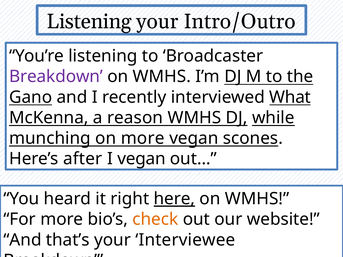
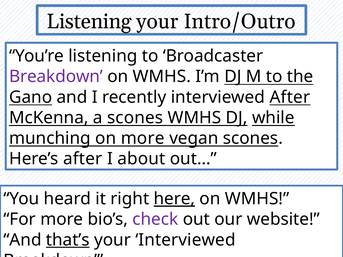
interviewed What: What -> After
a reason: reason -> scones
I vegan: vegan -> about
check colour: orange -> purple
that’s underline: none -> present
your Interviewee: Interviewee -> Interviewed
